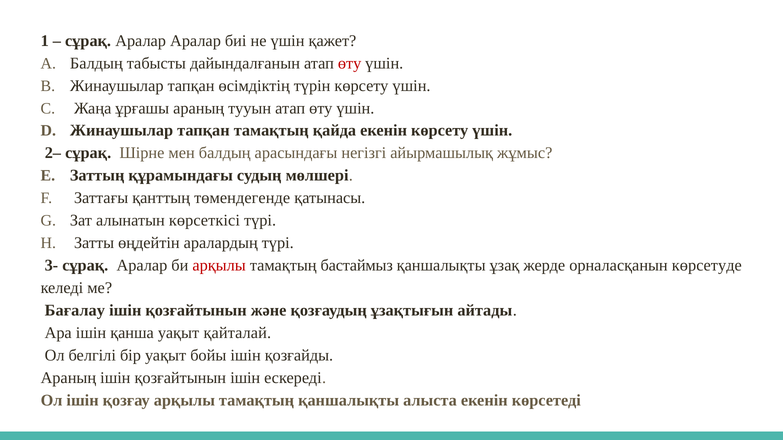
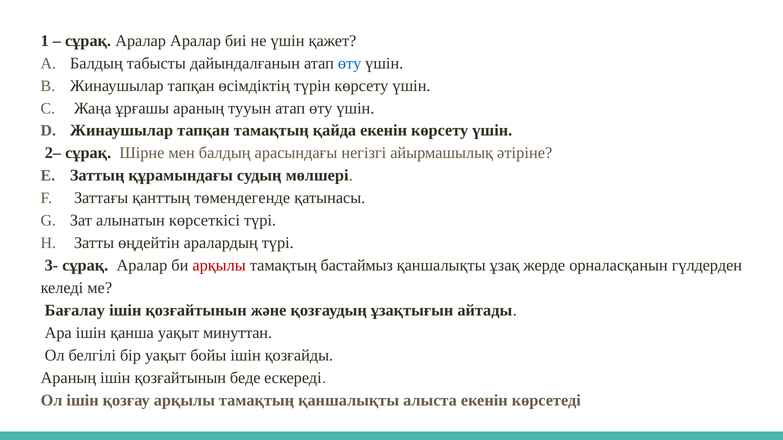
өту at (350, 63) colour: red -> blue
жұмыс: жұмыс -> әтіріне
көрсетуде: көрсетуде -> гүлдерден
қайталай: қайталай -> минуттан
қозғайтынын ішін: ішін -> беде
